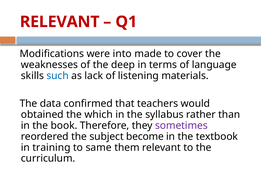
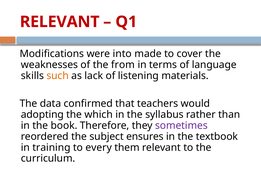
deep: deep -> from
such colour: blue -> orange
obtained: obtained -> adopting
become: become -> ensures
same: same -> every
